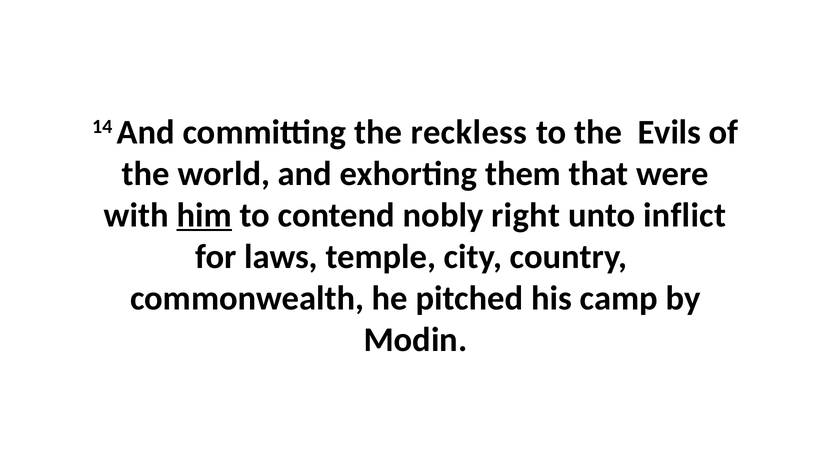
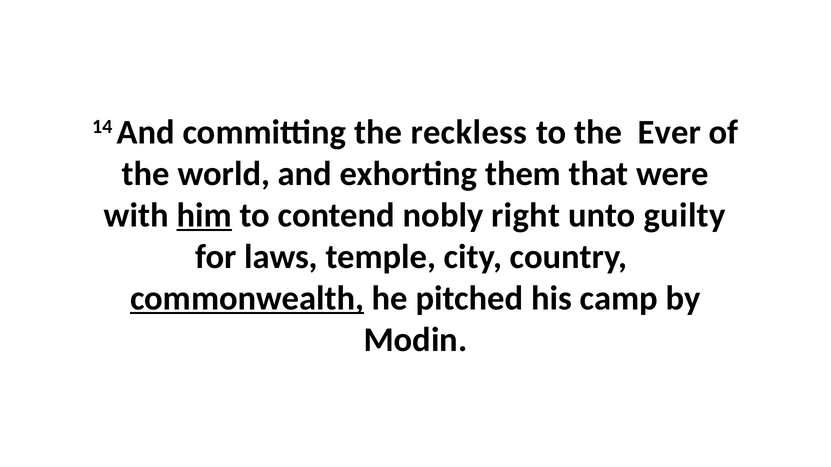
Evils: Evils -> Ever
inflict: inflict -> guilty
commonwealth underline: none -> present
